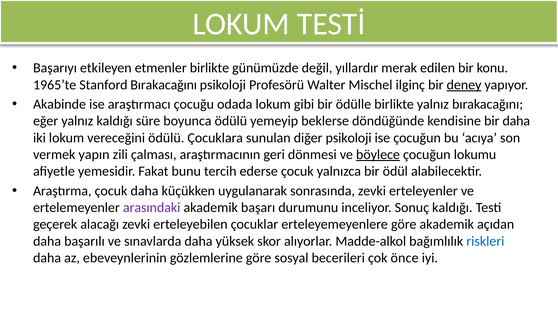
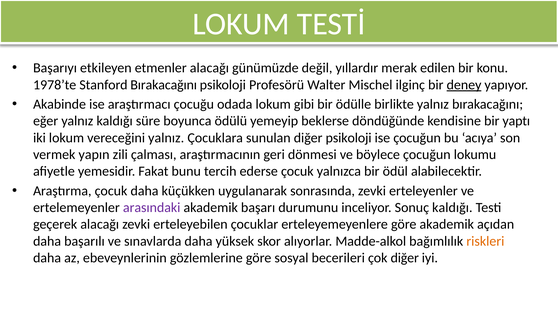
etmenler birlikte: birlikte -> alacağı
1965’te: 1965’te -> 1978’te
bir daha: daha -> yaptı
vereceğini ödülü: ödülü -> yalnız
böylece underline: present -> none
riskleri colour: blue -> orange
çok önce: önce -> diğer
